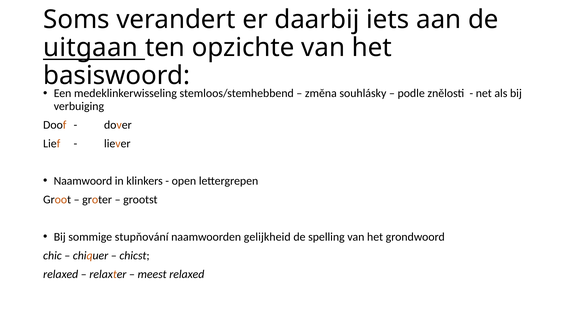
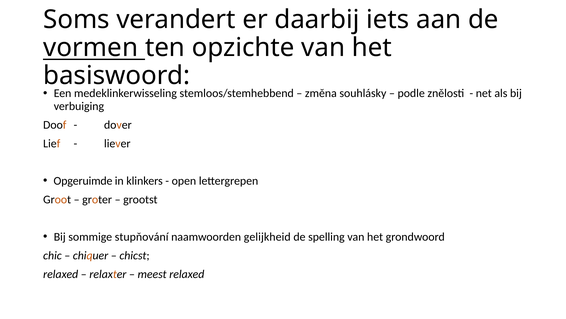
uitgaan: uitgaan -> vormen
Naamwoord: Naamwoord -> Opgeruimde
